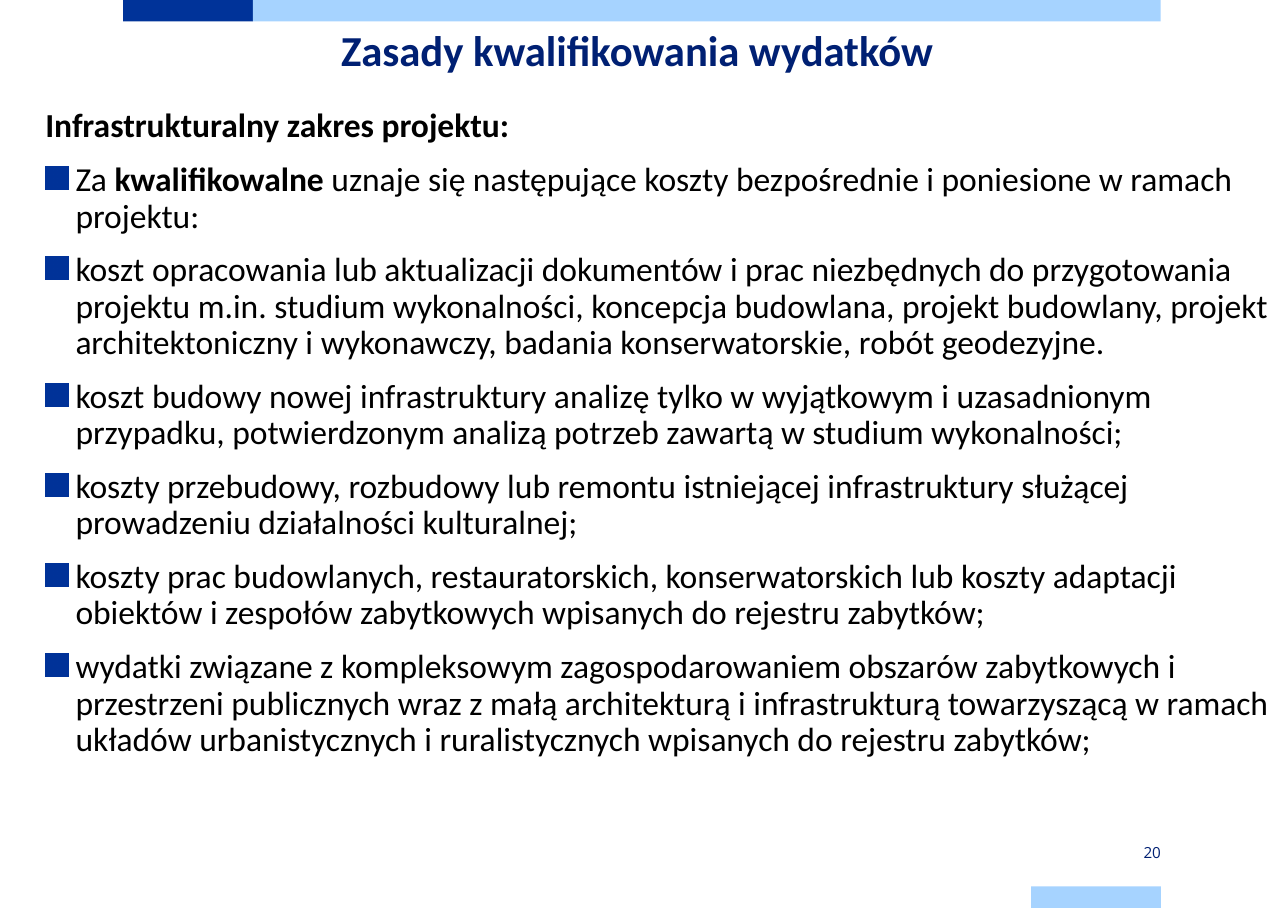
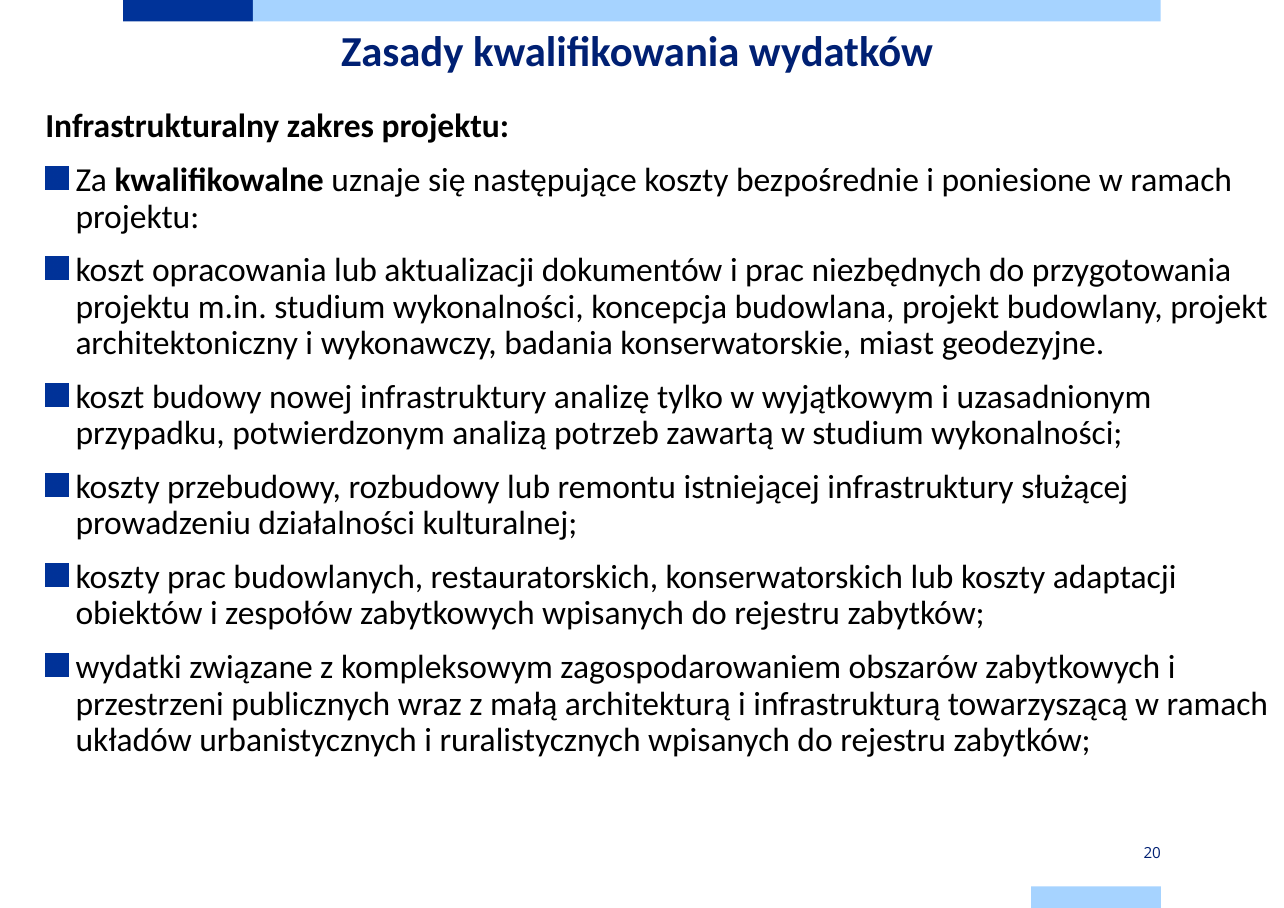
robót: robót -> miast
